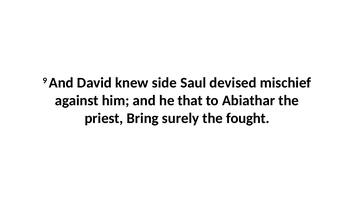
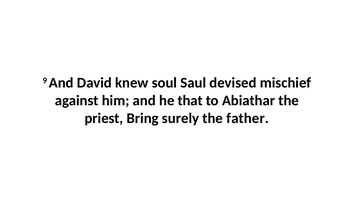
side: side -> soul
fought: fought -> father
